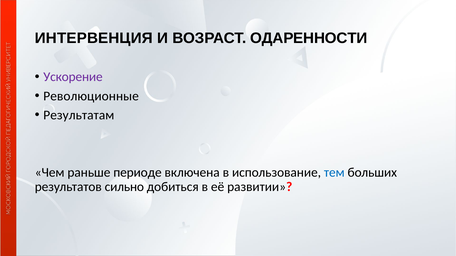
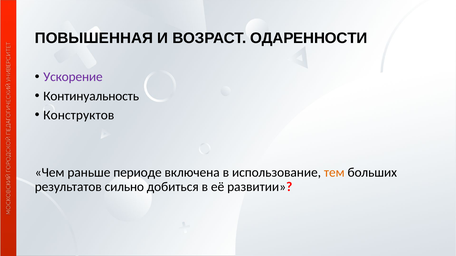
ИНТЕРВЕНЦИЯ: ИНТЕРВЕНЦИЯ -> ПОВЫШЕННАЯ
Революционные: Революционные -> Континуальность
Результатам: Результатам -> Конструктов
тем colour: blue -> orange
